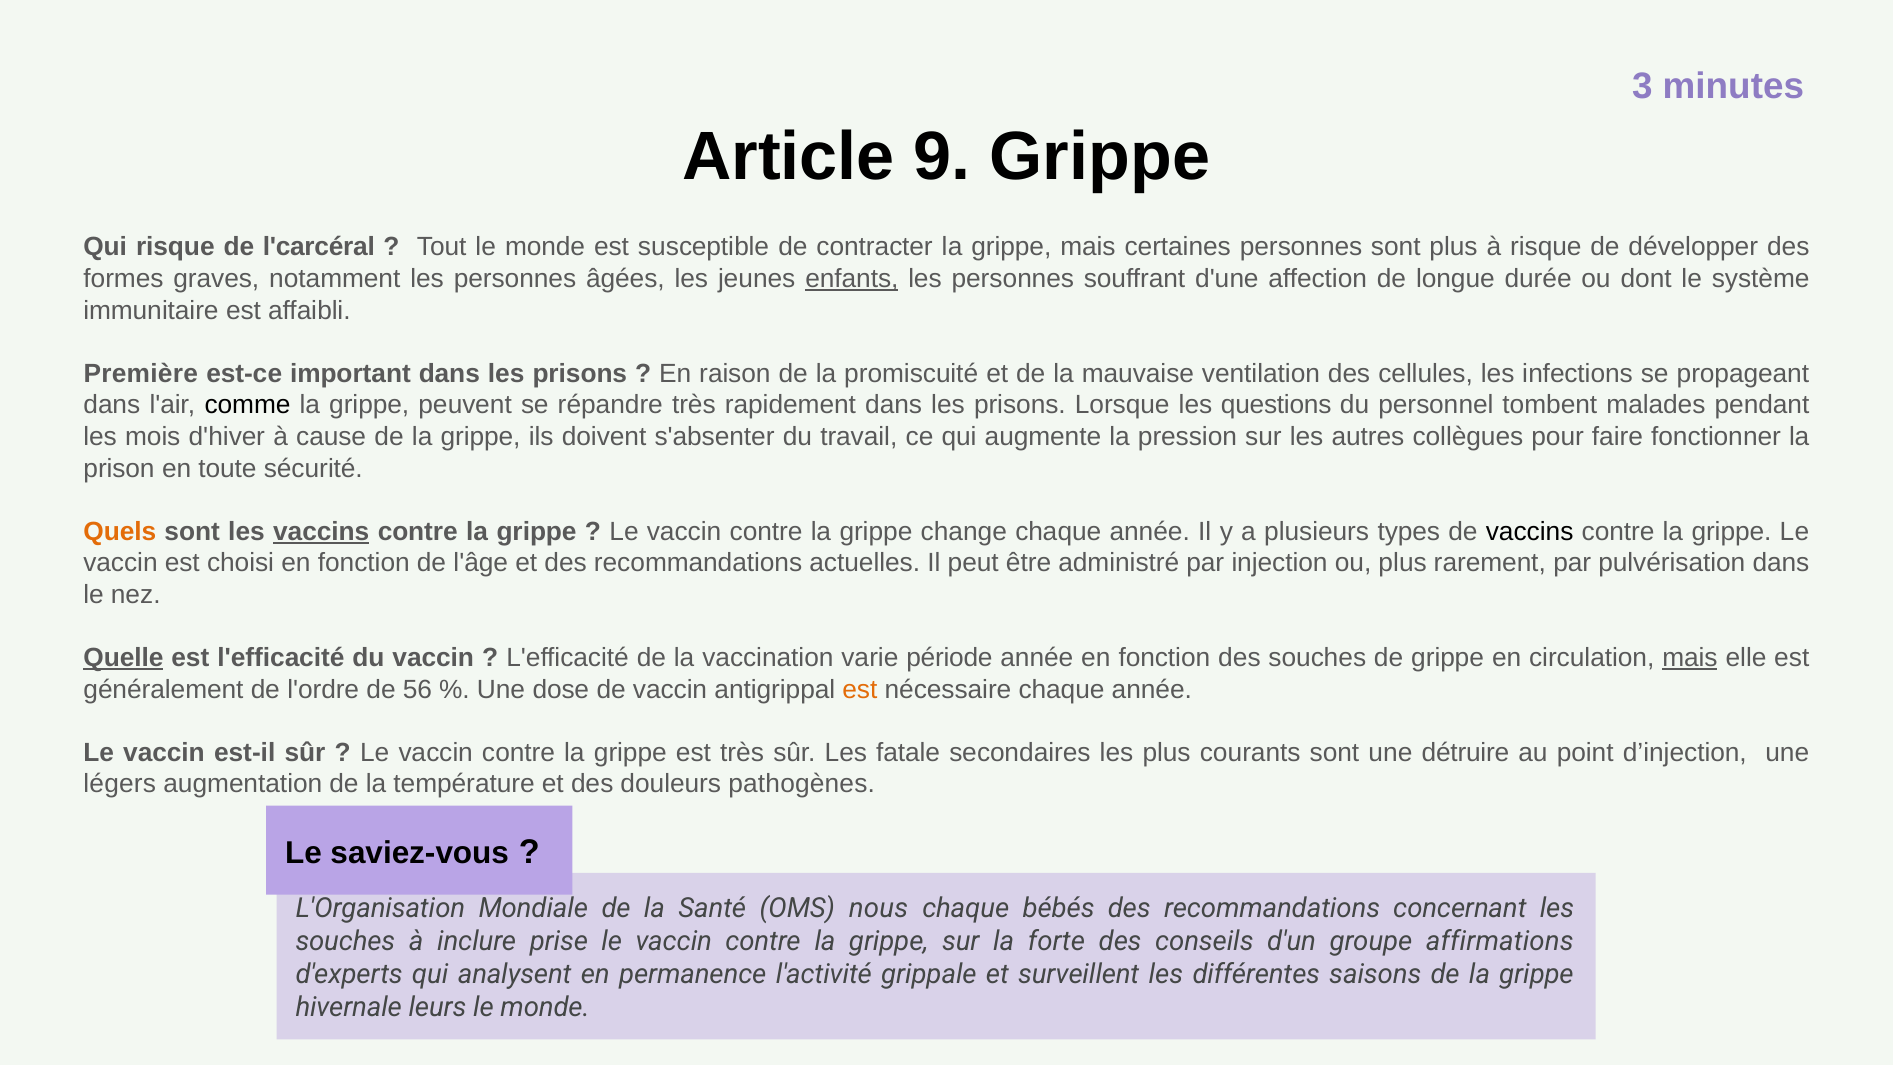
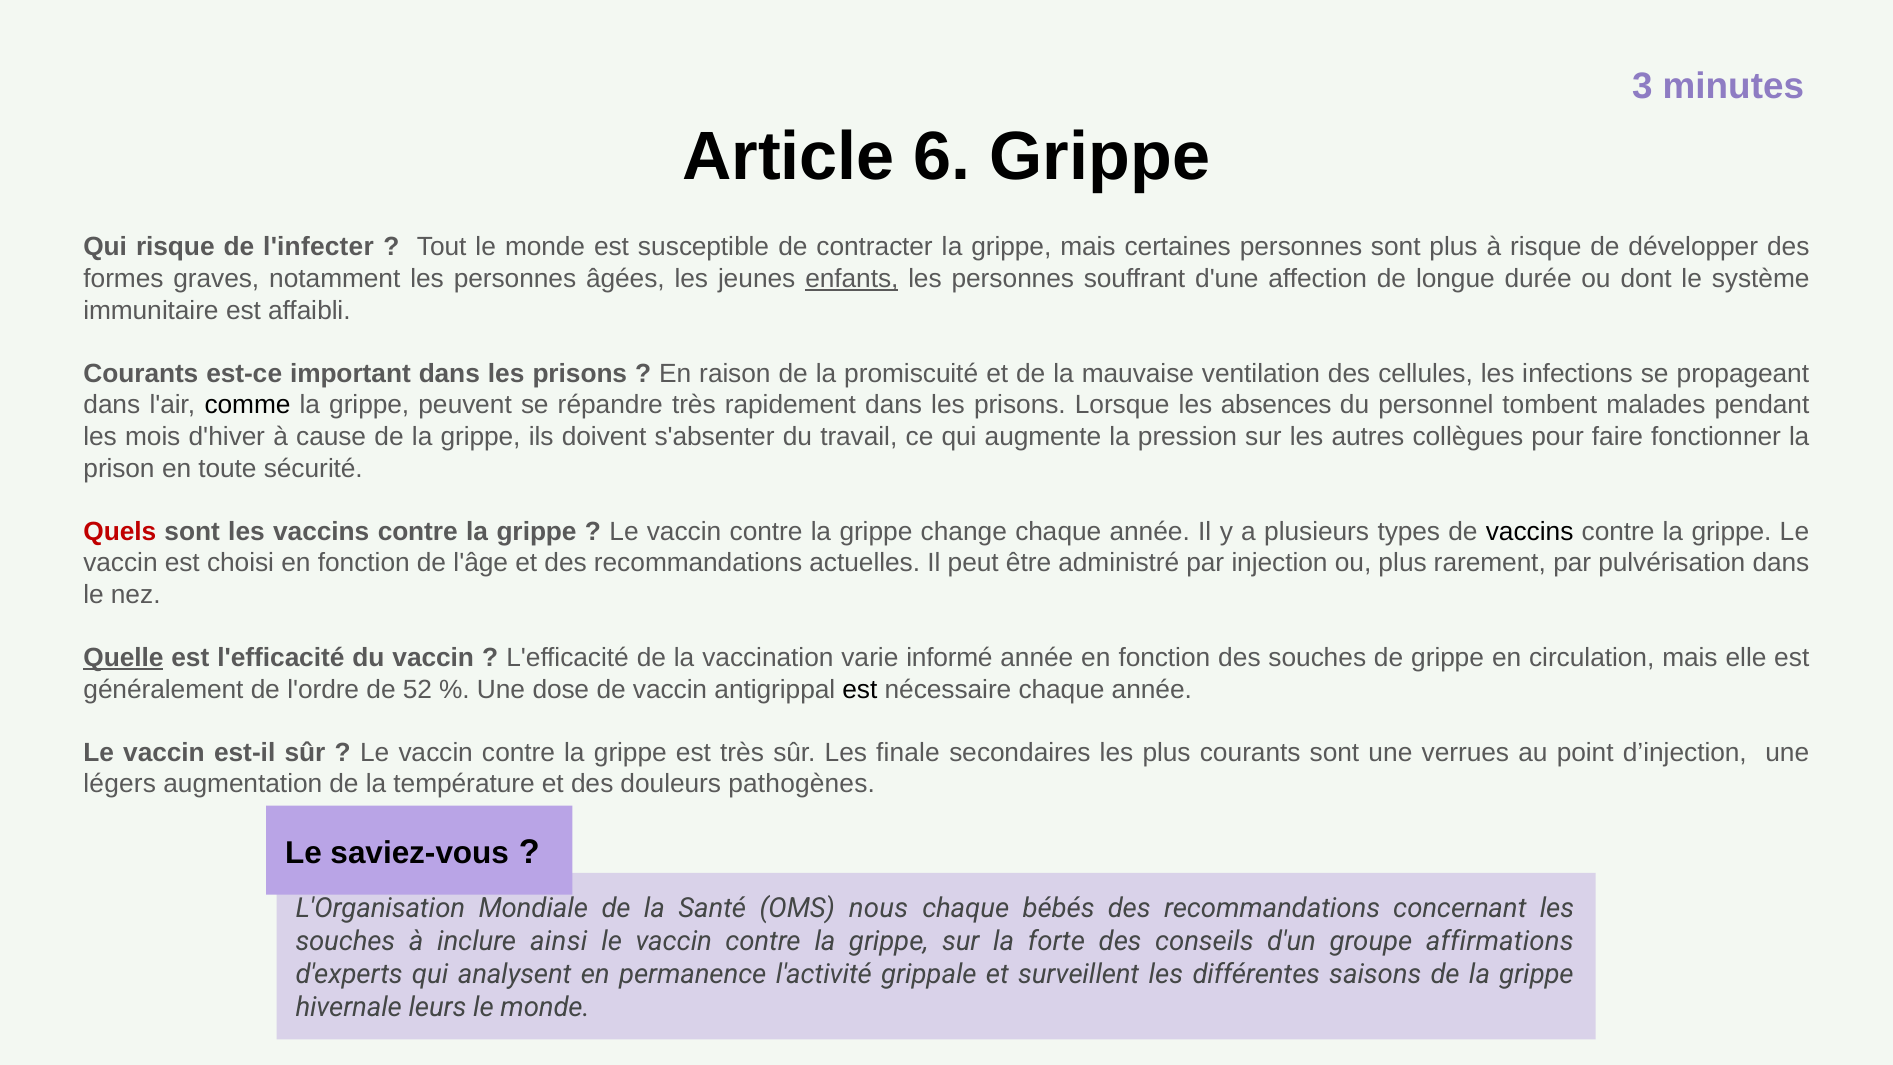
9: 9 -> 6
l'carcéral: l'carcéral -> l'infecter
Première at (141, 374): Première -> Courants
questions: questions -> absences
Quels colour: orange -> red
vaccins at (321, 531) underline: present -> none
période: période -> informé
mais at (1690, 658) underline: present -> none
56: 56 -> 52
est at (860, 689) colour: orange -> black
fatale: fatale -> finale
détruire: détruire -> verrues
prise: prise -> ainsi
